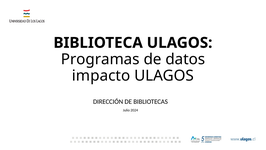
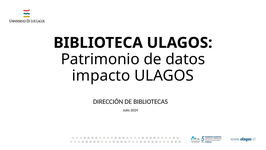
Programas: Programas -> Patrimonio
